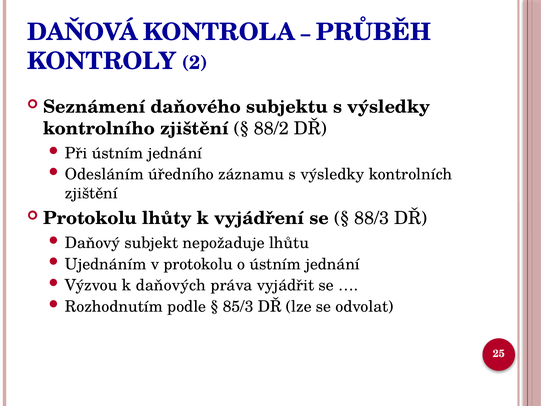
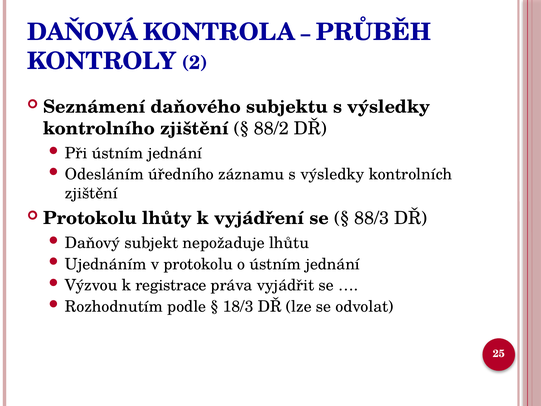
daňových: daňových -> registrace
85/3: 85/3 -> 18/3
